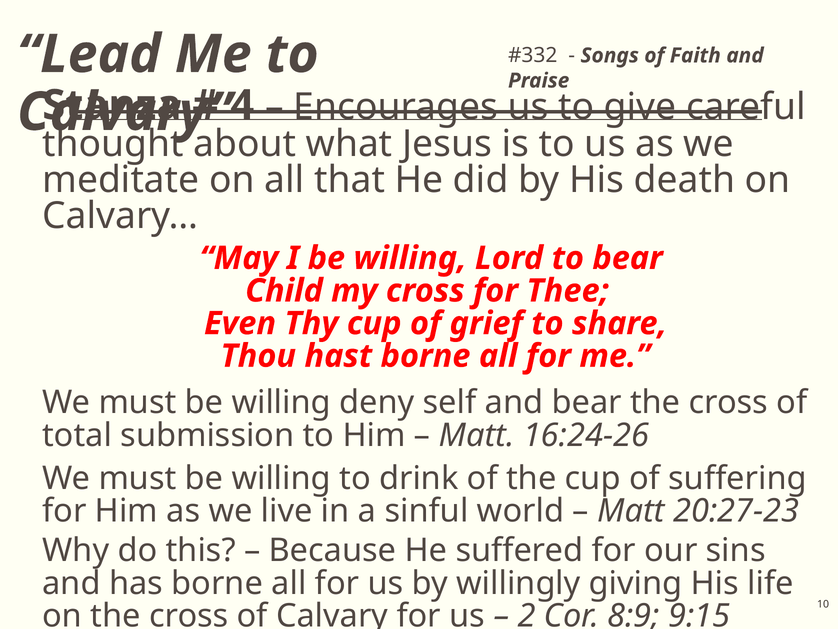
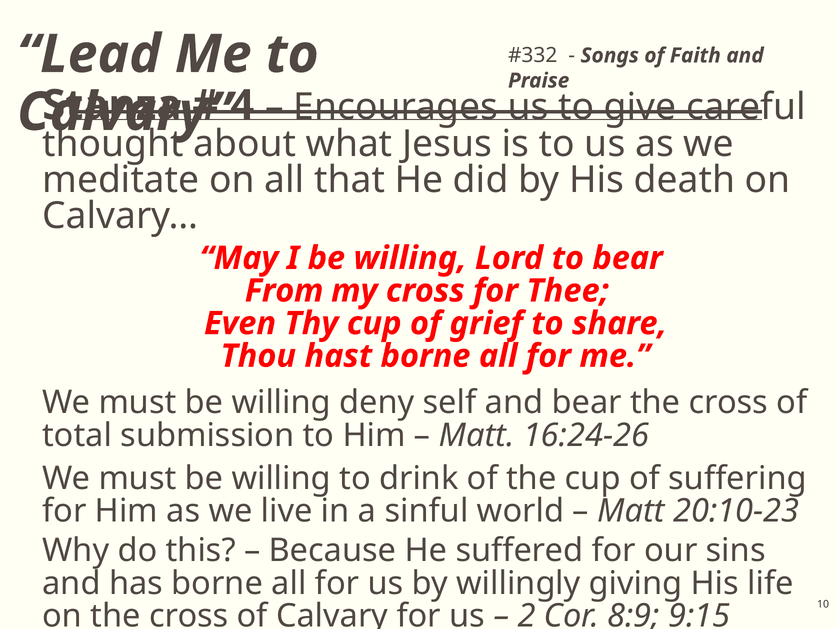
Child: Child -> From
20:27-23: 20:27-23 -> 20:10-23
